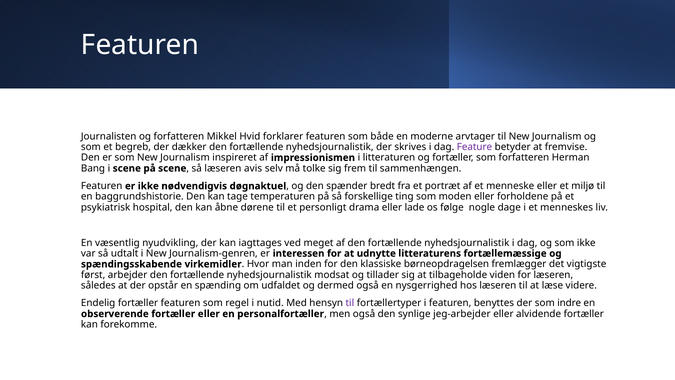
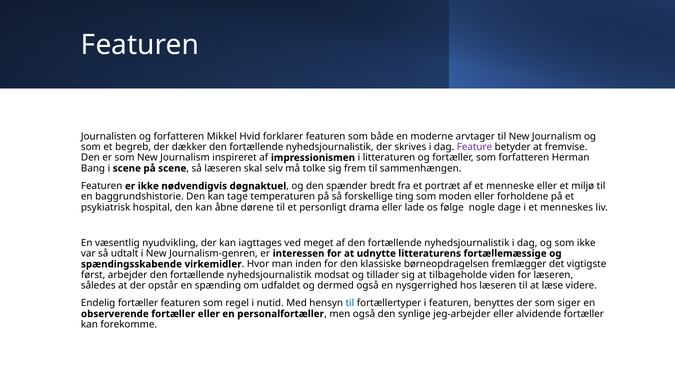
avis: avis -> skal
til at (350, 303) colour: purple -> blue
indre: indre -> siger
